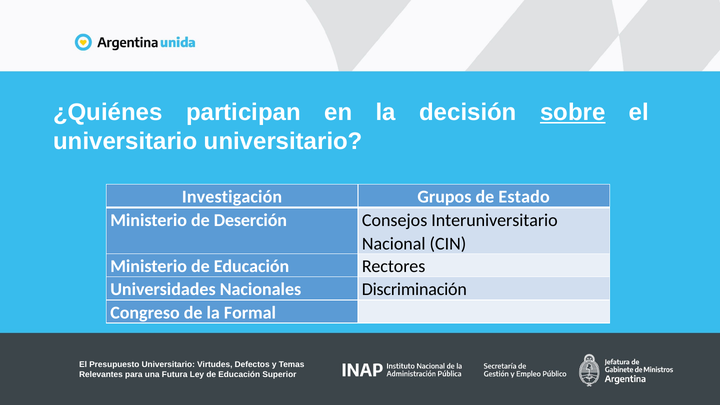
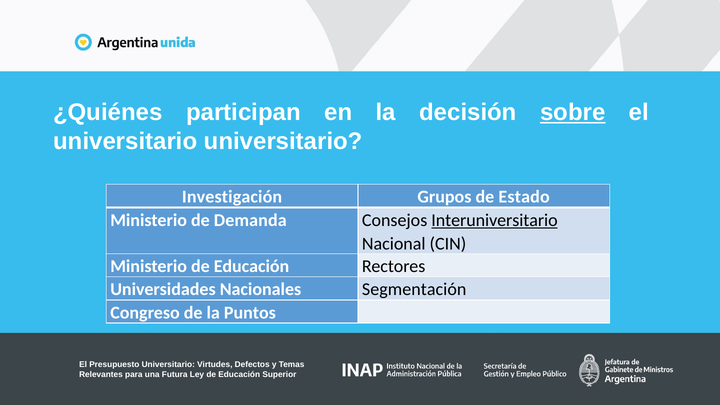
Deserción: Deserción -> Demanda
Interuniversitario underline: none -> present
Discriminación: Discriminación -> Segmentación
Formal: Formal -> Puntos
